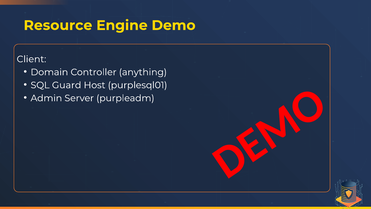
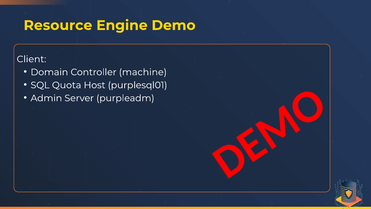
anything: anything -> machine
Guard: Guard -> Quota
